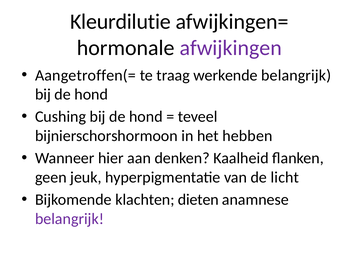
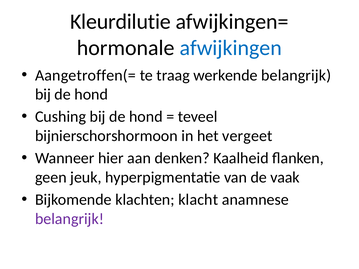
afwijkingen colour: purple -> blue
hebben: hebben -> vergeet
licht: licht -> vaak
dieten: dieten -> klacht
